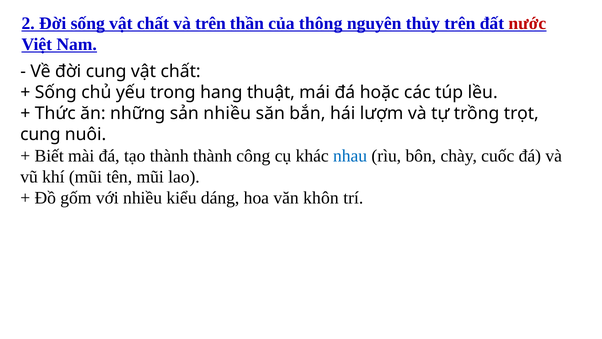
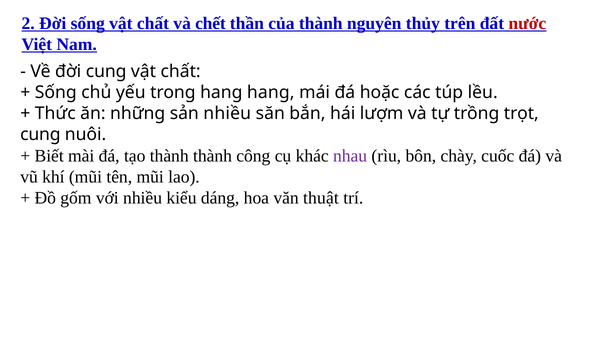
và trên: trên -> chết
của thông: thông -> thành
hang thuật: thuật -> hang
nhau colour: blue -> purple
khôn: khôn -> thuật
